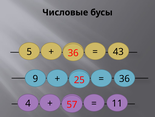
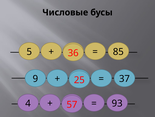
43: 43 -> 85
36 at (124, 78): 36 -> 37
11: 11 -> 93
